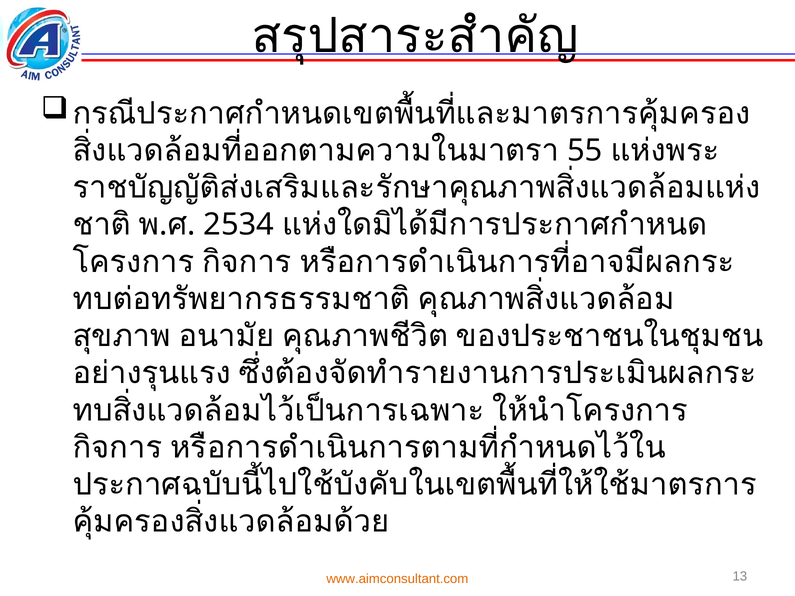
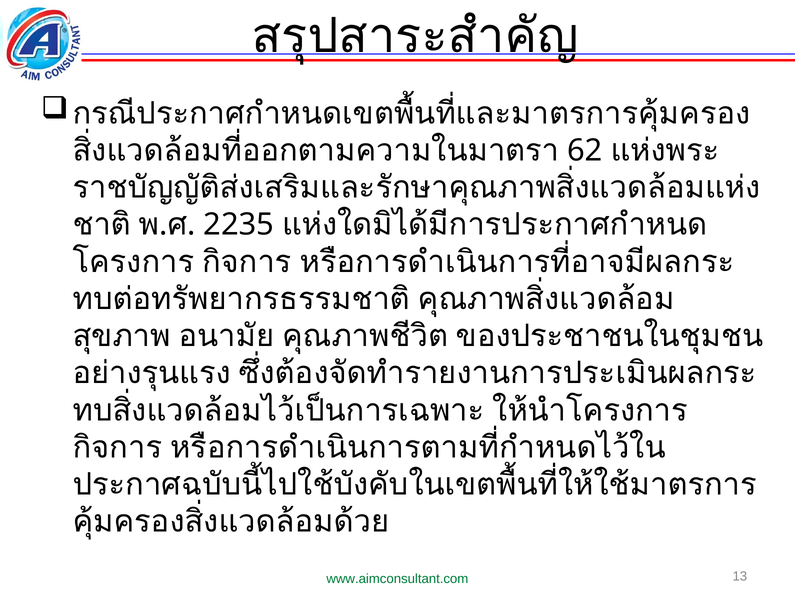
55: 55 -> 62
2534: 2534 -> 2235
www.aimconsultant.com colour: orange -> green
